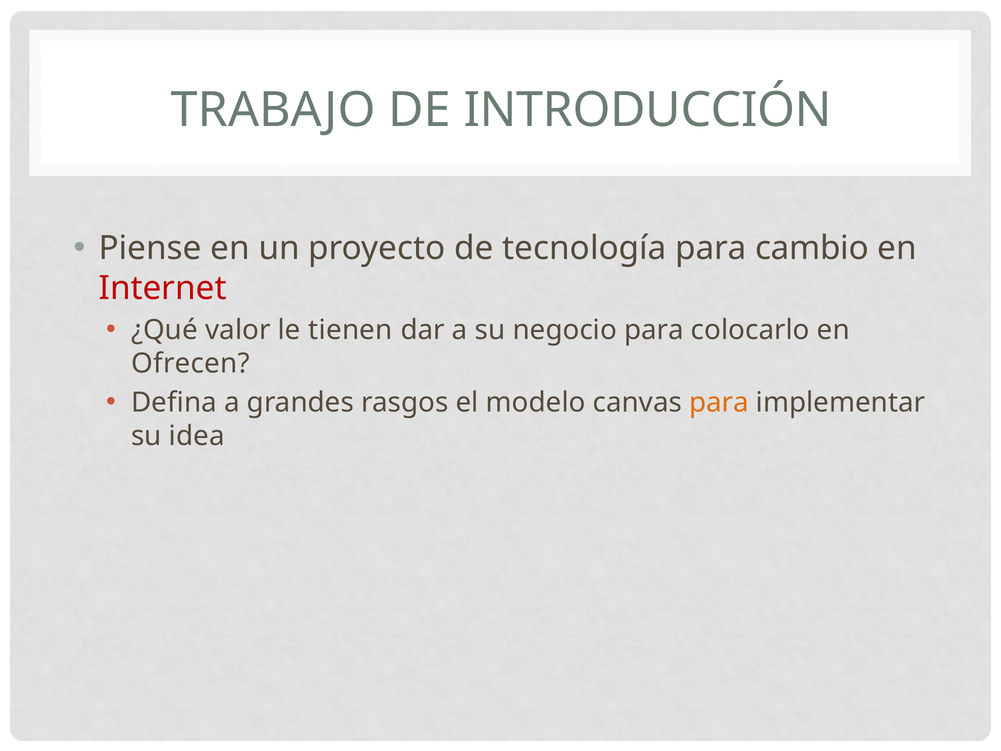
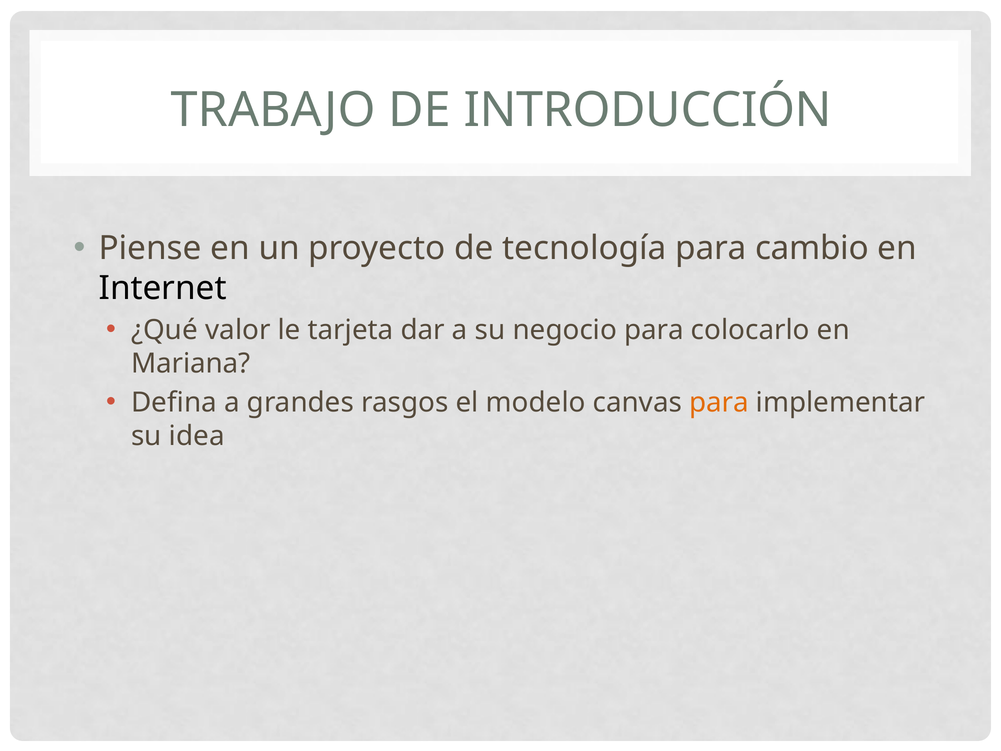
Internet colour: red -> black
tienen: tienen -> tarjeta
Ofrecen: Ofrecen -> Mariana
